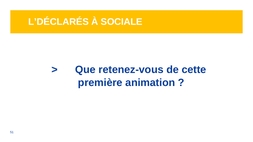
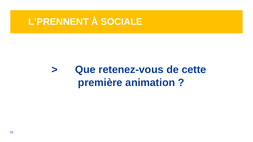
L’DÉCLARÉS: L’DÉCLARÉS -> L’PRENNENT
